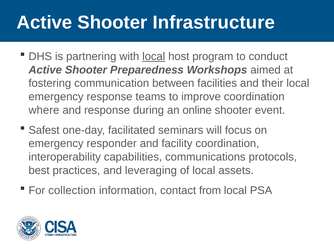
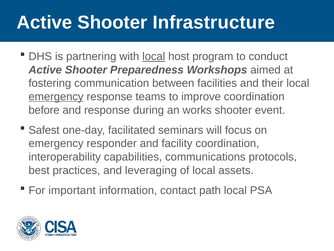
emergency at (56, 96) underline: none -> present
where: where -> before
online: online -> works
collection: collection -> important
from: from -> path
